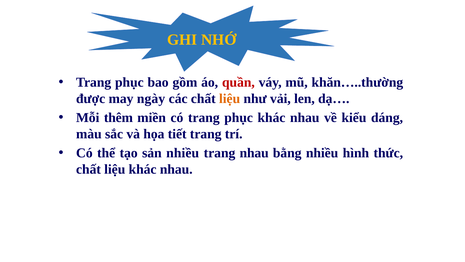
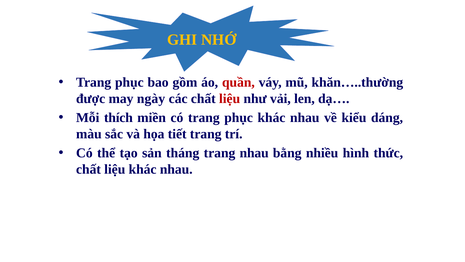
liệu at (230, 98) colour: orange -> red
thêm: thêm -> thích
sản nhiều: nhiều -> tháng
